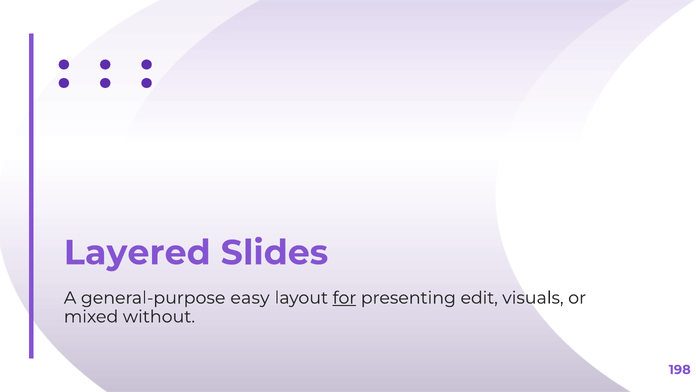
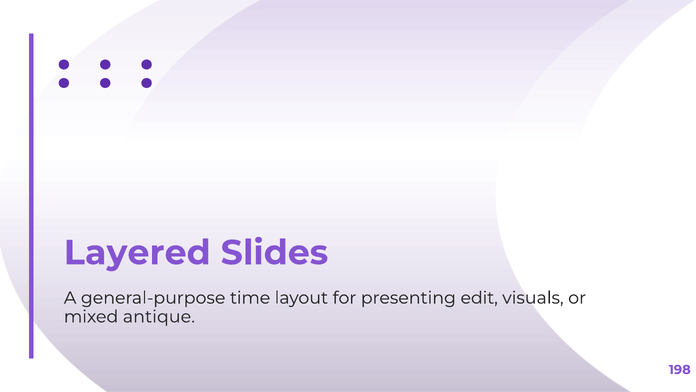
easy: easy -> time
for underline: present -> none
without: without -> antique
